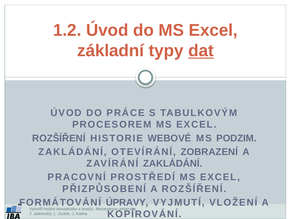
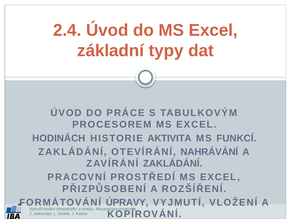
1.2: 1.2 -> 2.4
dat underline: present -> none
ROZŠÍŘENÍ at (59, 138): ROZŠÍŘENÍ -> HODINÁCH
WEBOVÉ: WEBOVÉ -> AKTIVITA
PODZIM: PODZIM -> FUNKCÍ
ZOBRAZENÍ: ZOBRAZENÍ -> NAHRÁVÁNÍ
